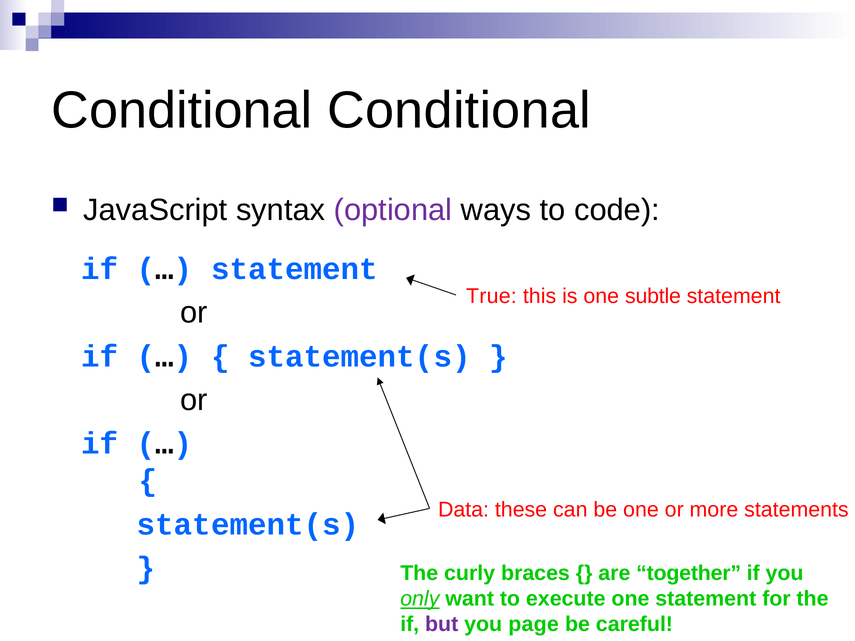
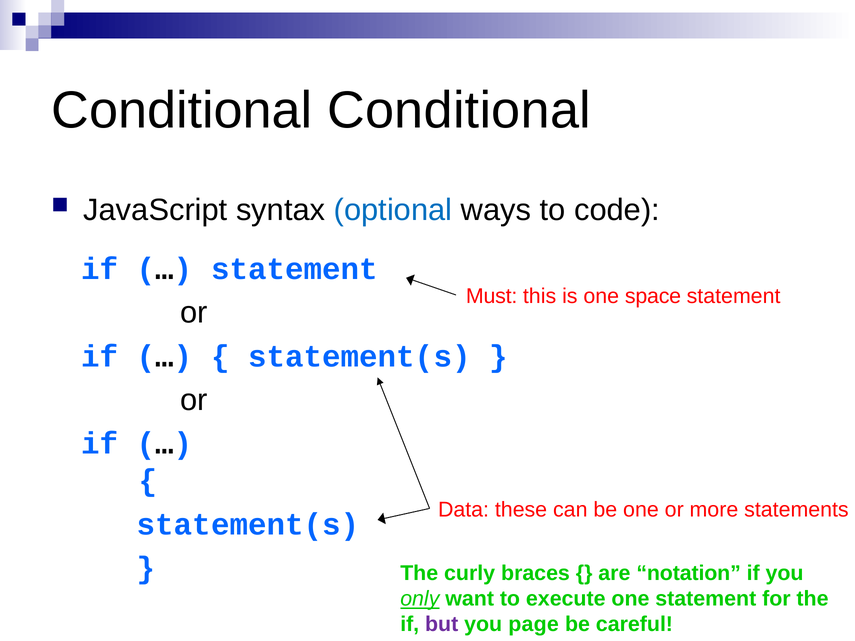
optional colour: purple -> blue
True: True -> Must
subtle: subtle -> space
together: together -> notation
